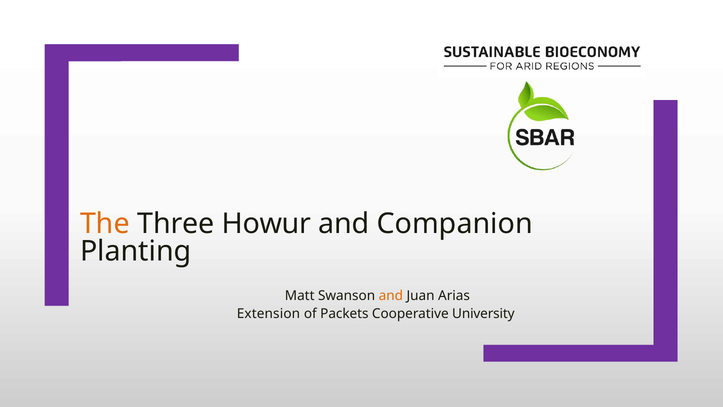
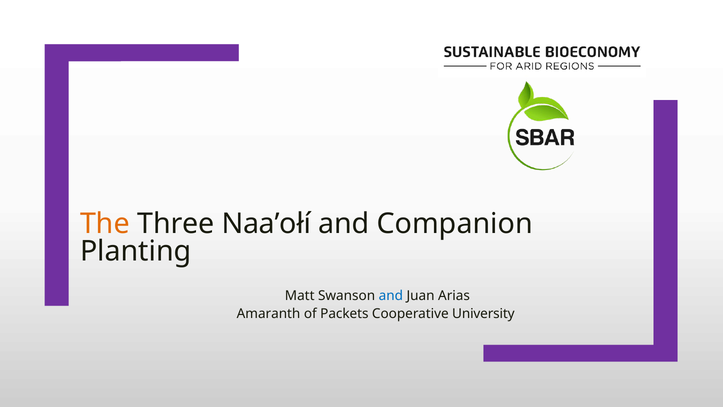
Howur: Howur -> Naaʼołí
and at (391, 295) colour: orange -> blue
Extension: Extension -> Amaranth
